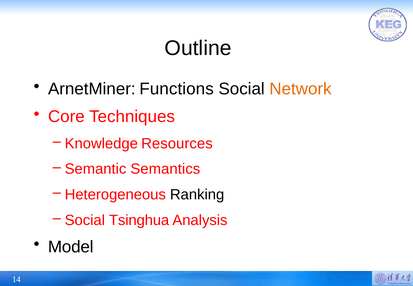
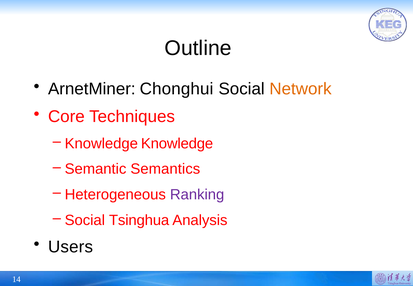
Functions: Functions -> Chonghui
Knowledge Resources: Resources -> Knowledge
Ranking colour: black -> purple
Model: Model -> Users
